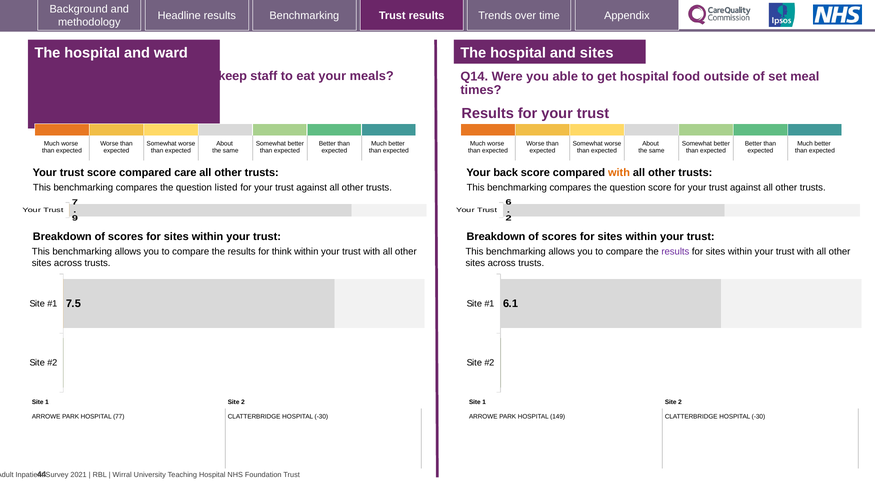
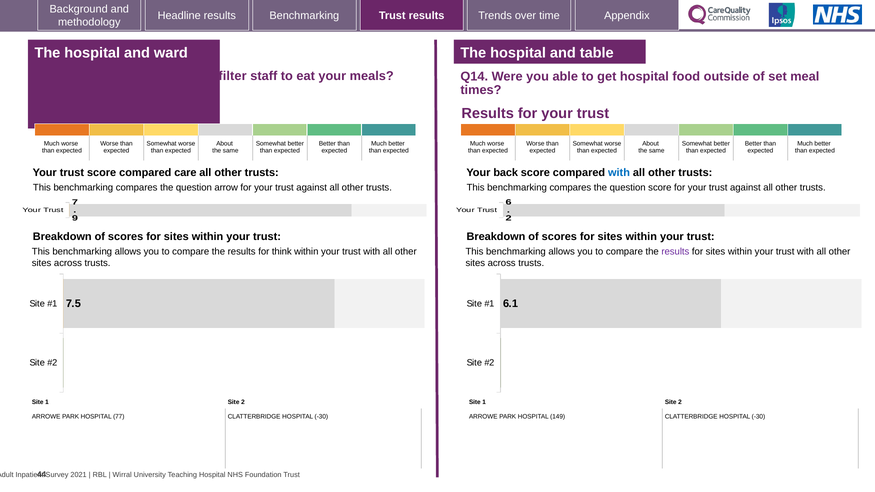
and sites: sites -> table
keep: keep -> filter
with at (619, 173) colour: orange -> blue
listed: listed -> arrow
